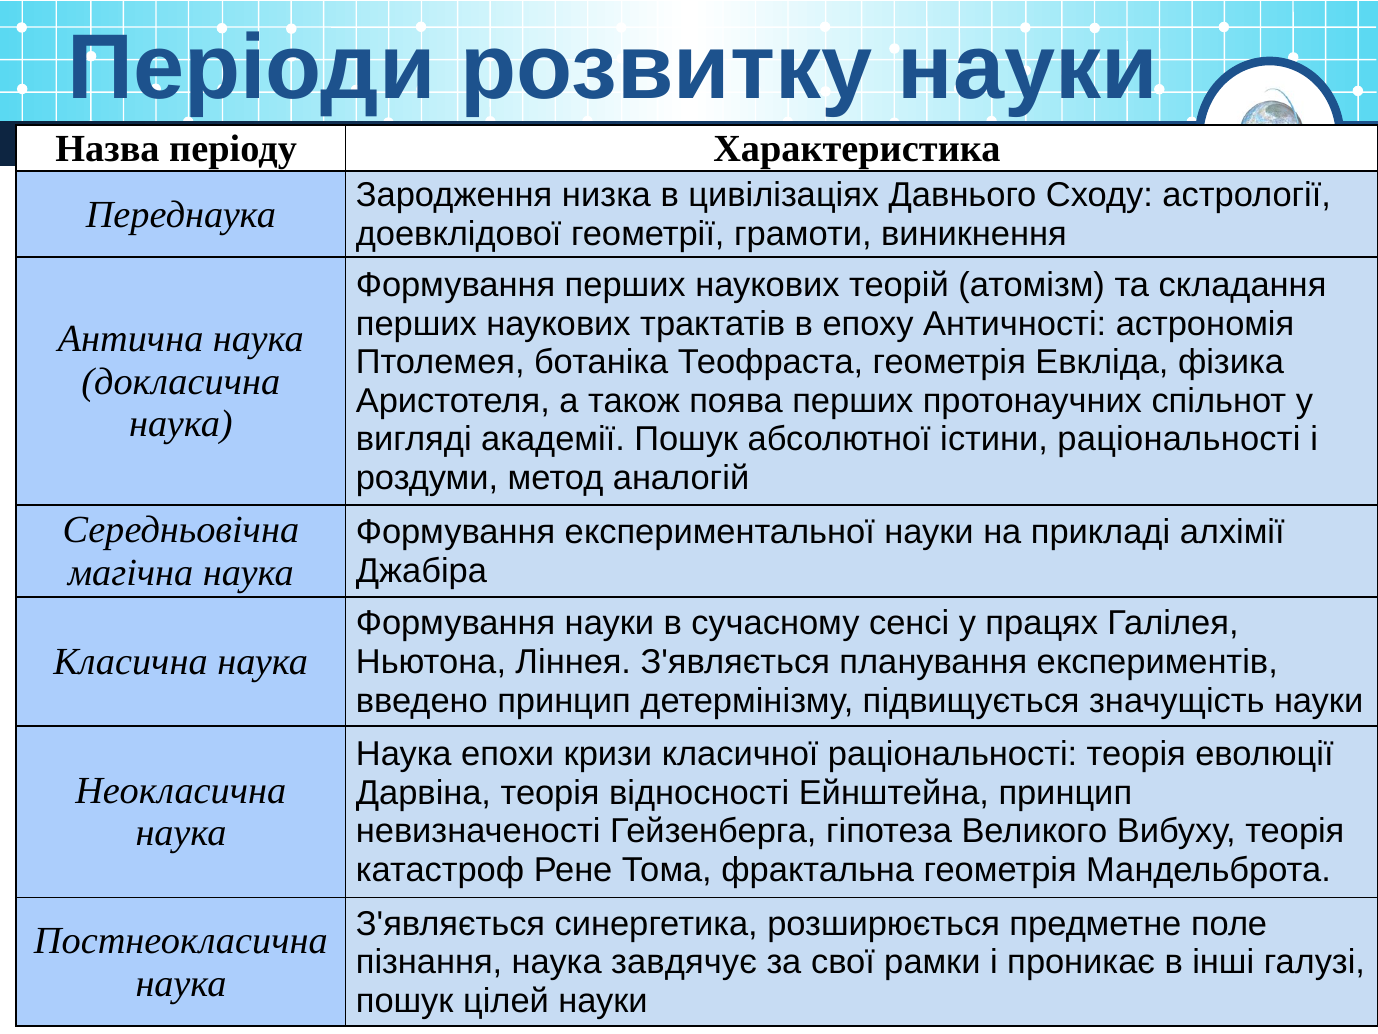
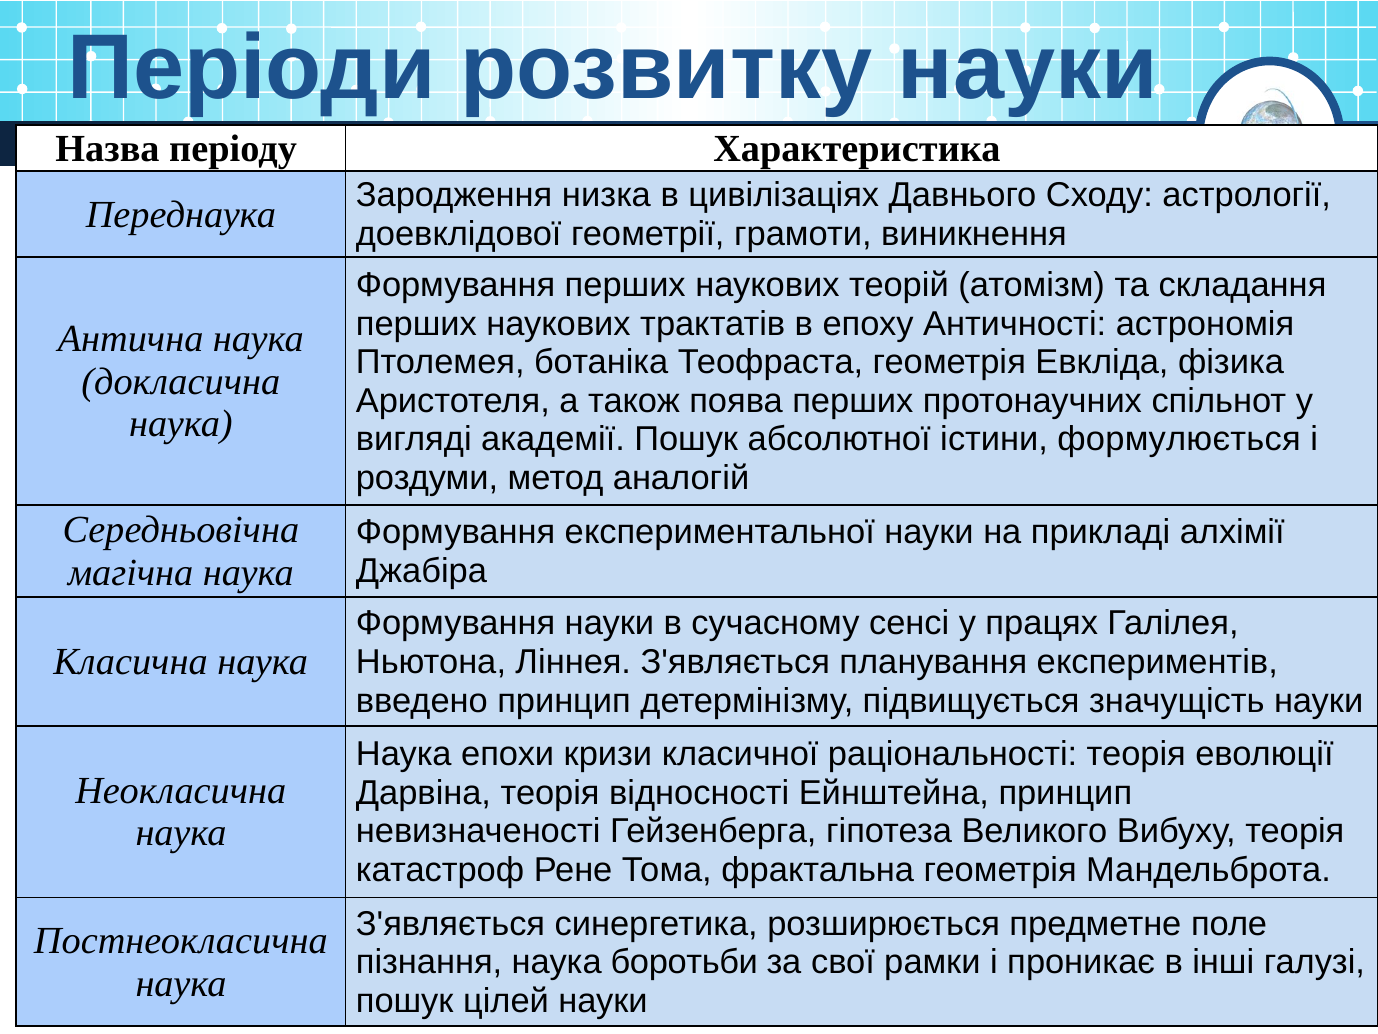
істини раціональності: раціональності -> формулюється
завдячує: завдячує -> боротьби
